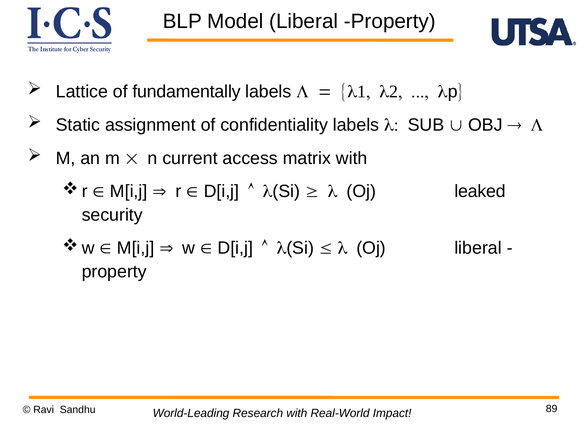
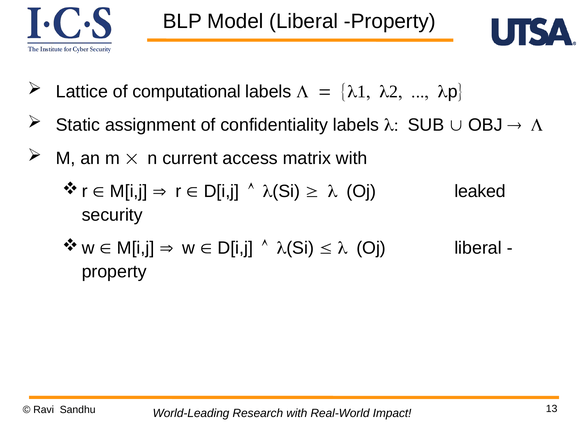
fundamentally: fundamentally -> computational
89: 89 -> 13
